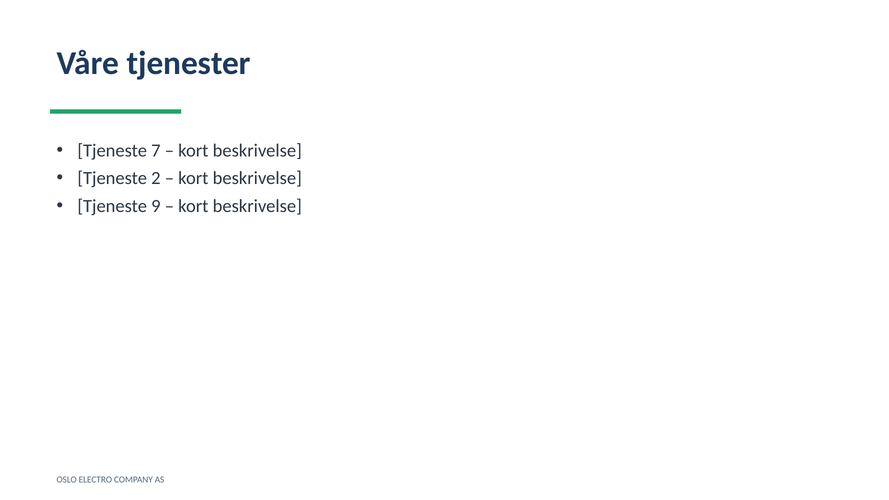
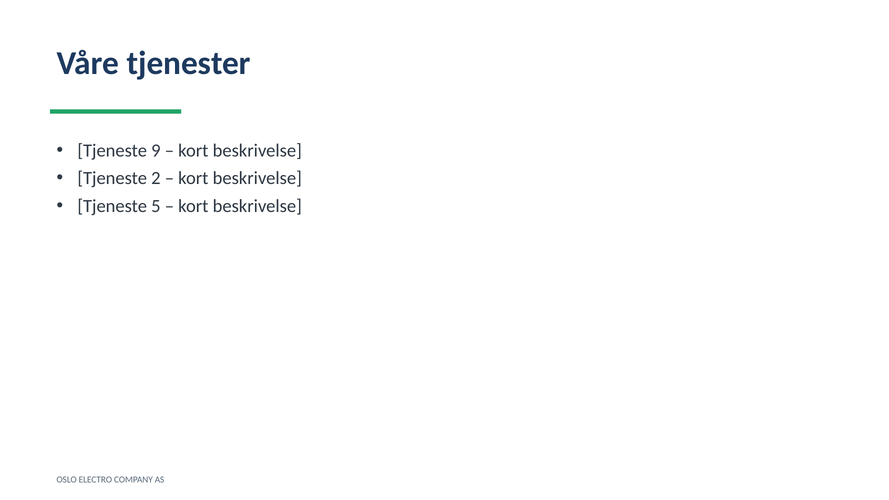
7: 7 -> 9
9: 9 -> 5
